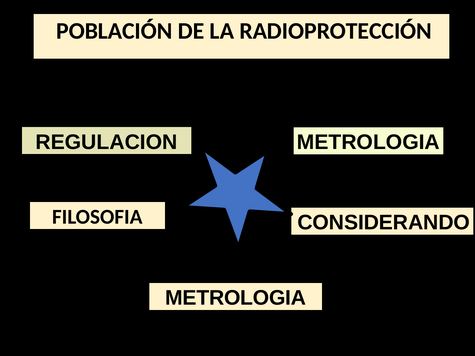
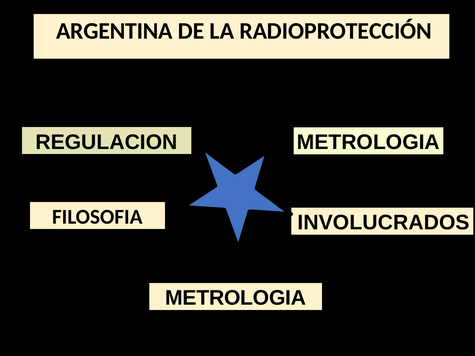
POBLACIÓN: POBLACIÓN -> ARGENTINA
CONSIDERANDO: CONSIDERANDO -> INVOLUCRADOS
